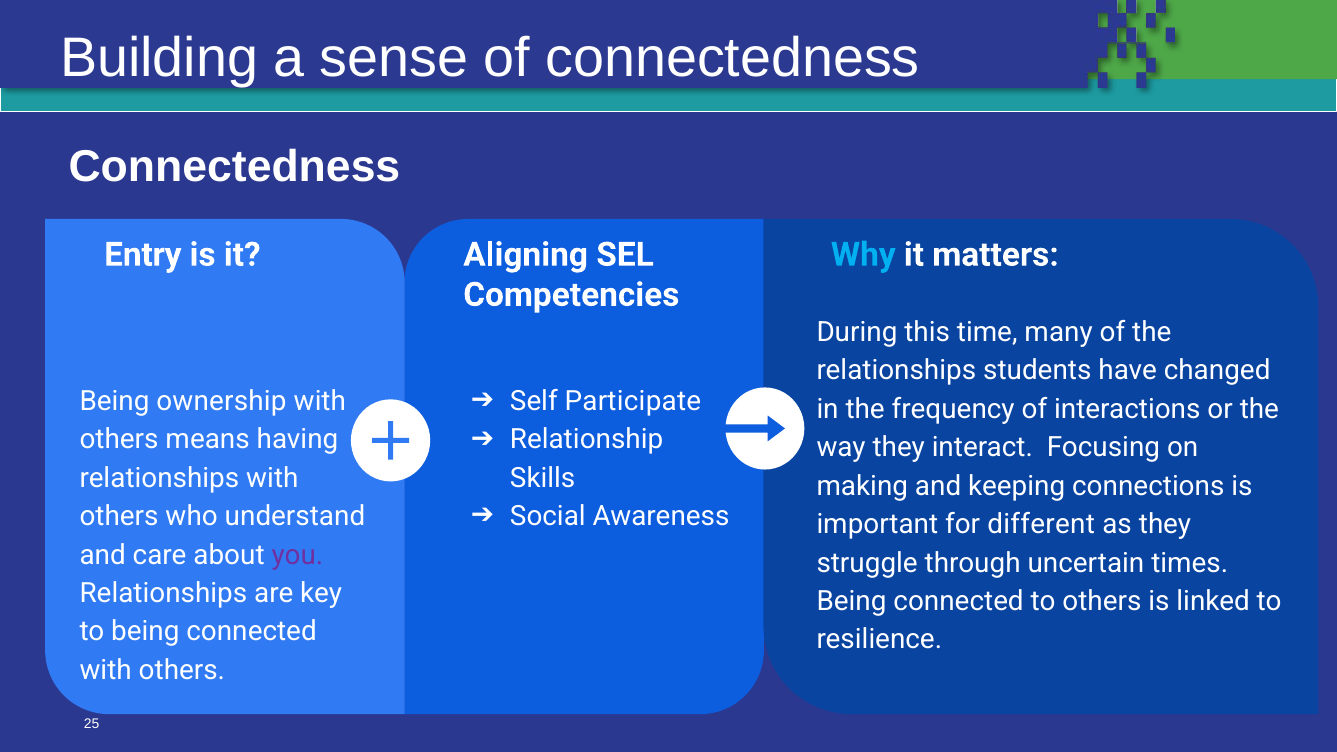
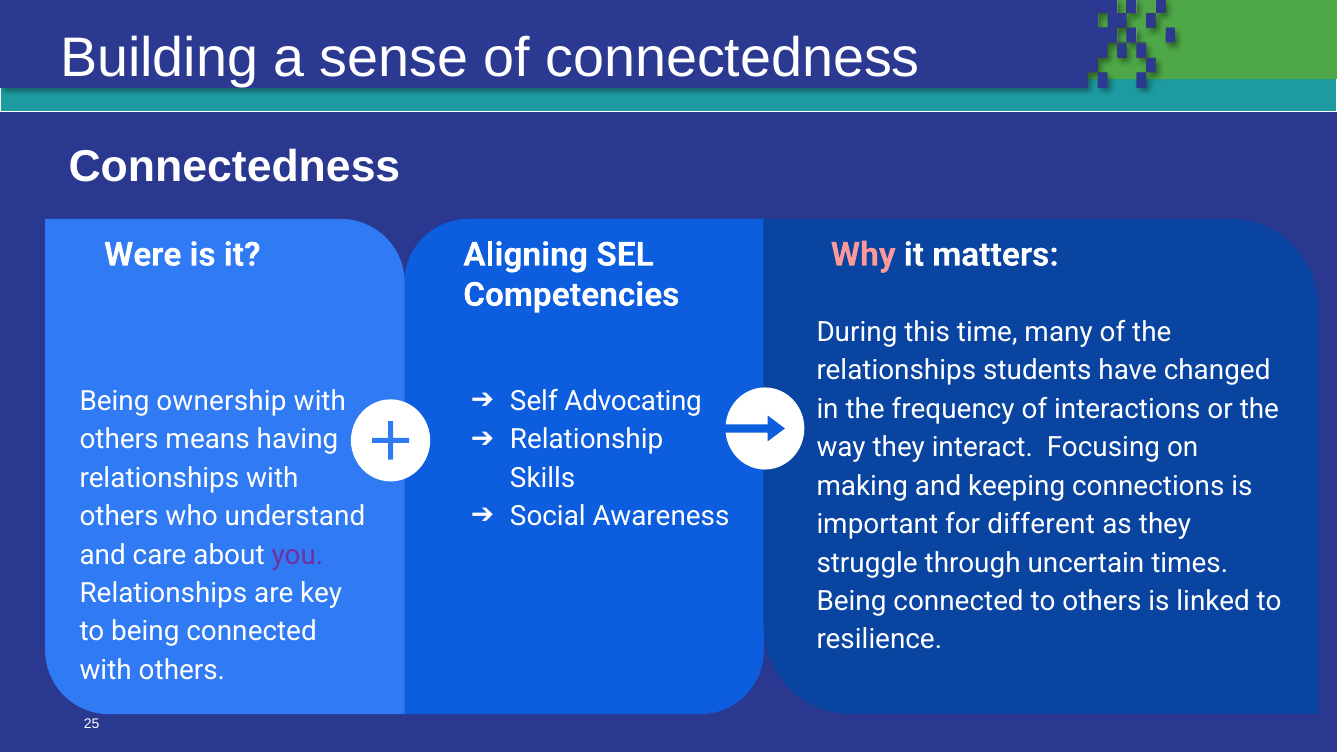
Entry: Entry -> Were
Why colour: light blue -> pink
Participate: Participate -> Advocating
